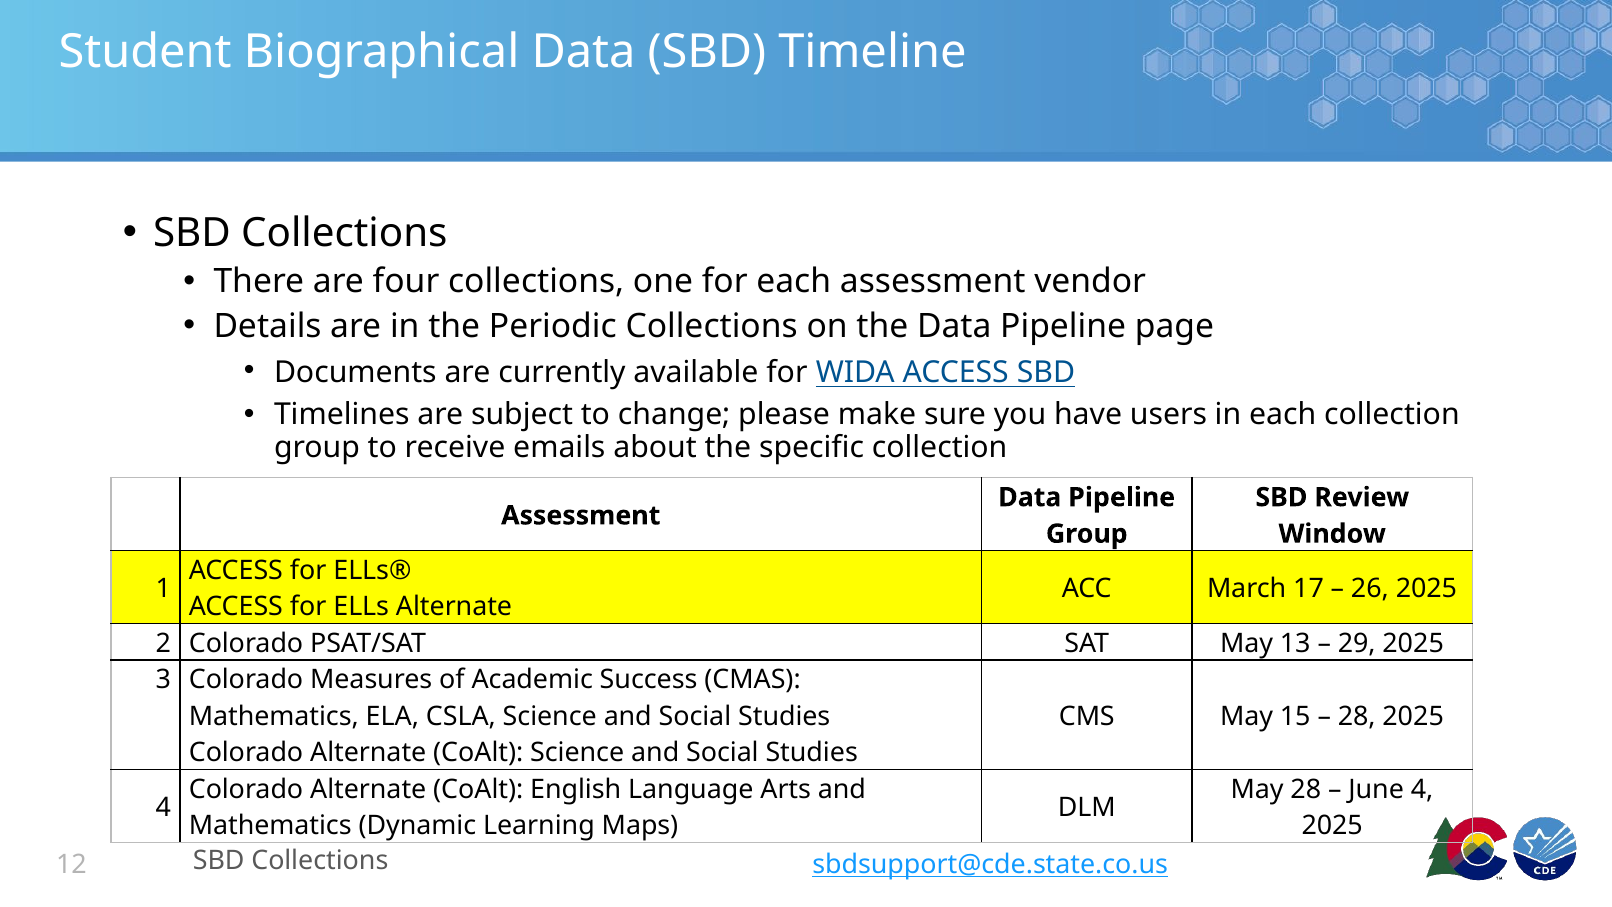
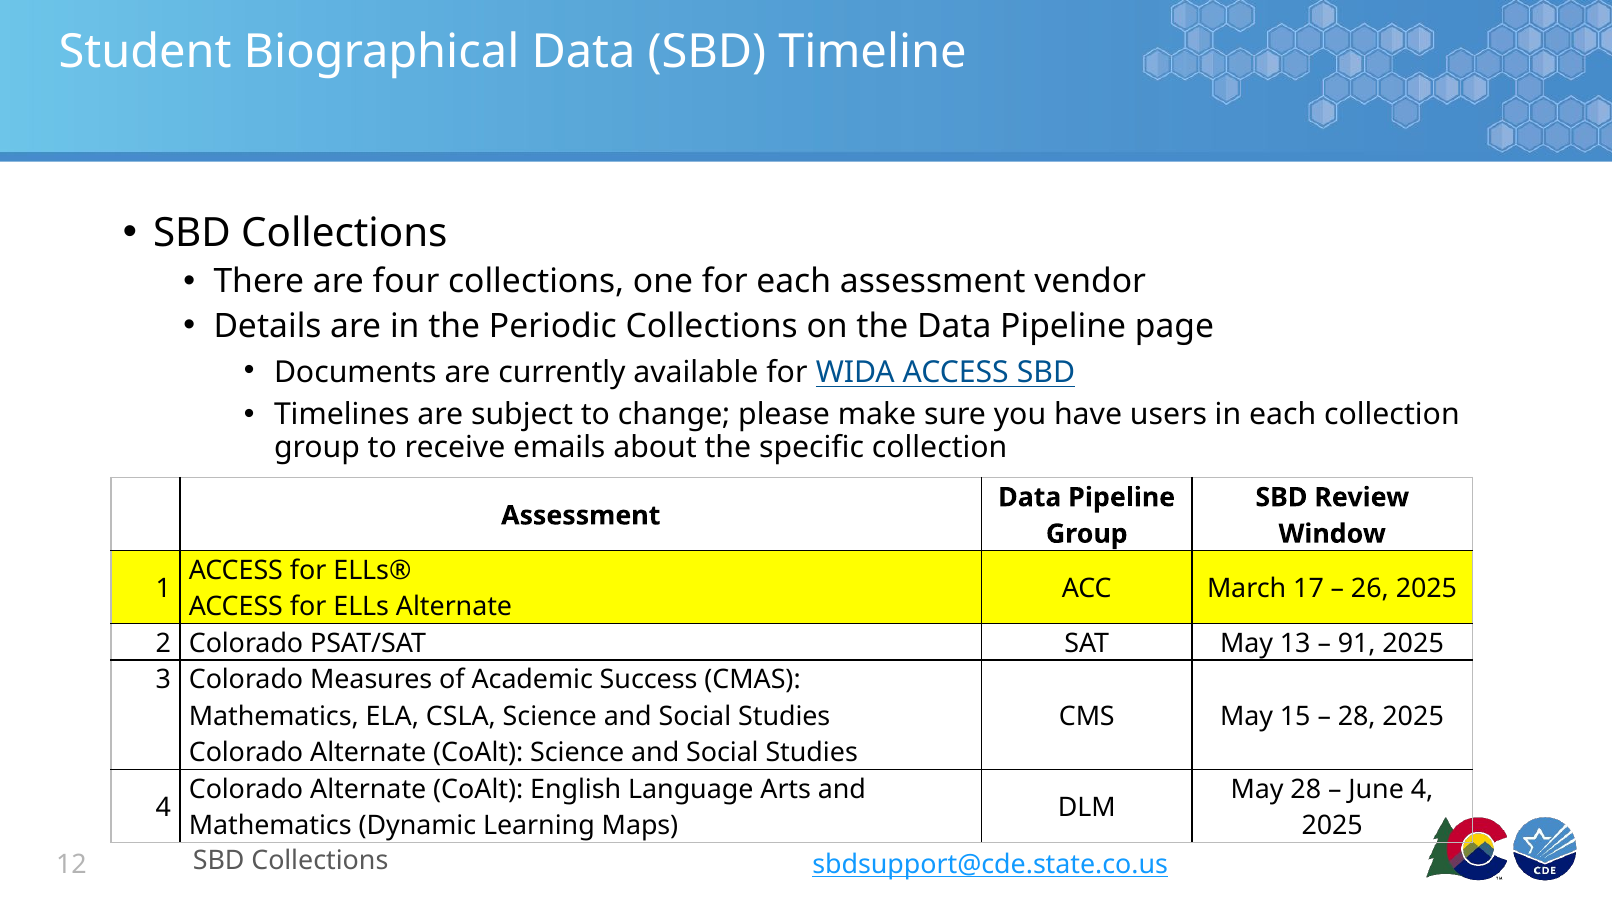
29: 29 -> 91
